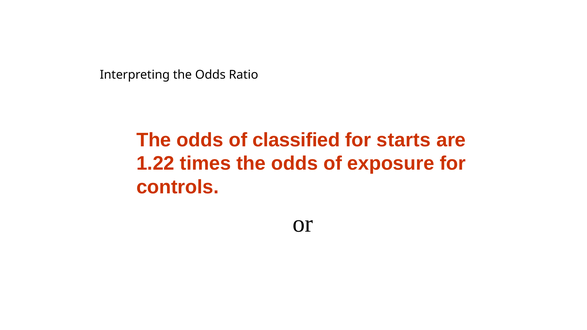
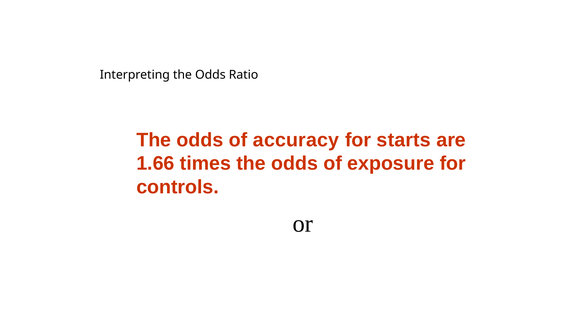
classified: classified -> accuracy
1.22: 1.22 -> 1.66
